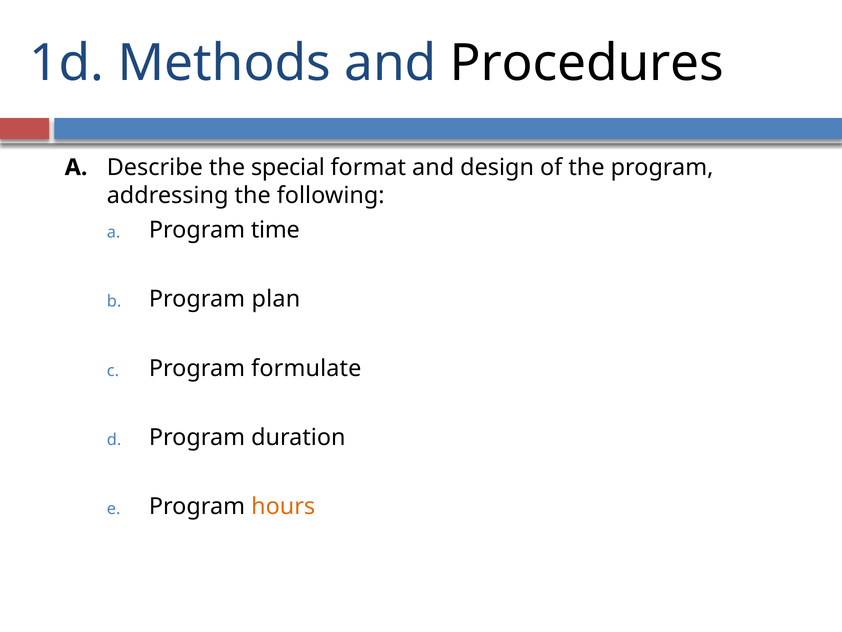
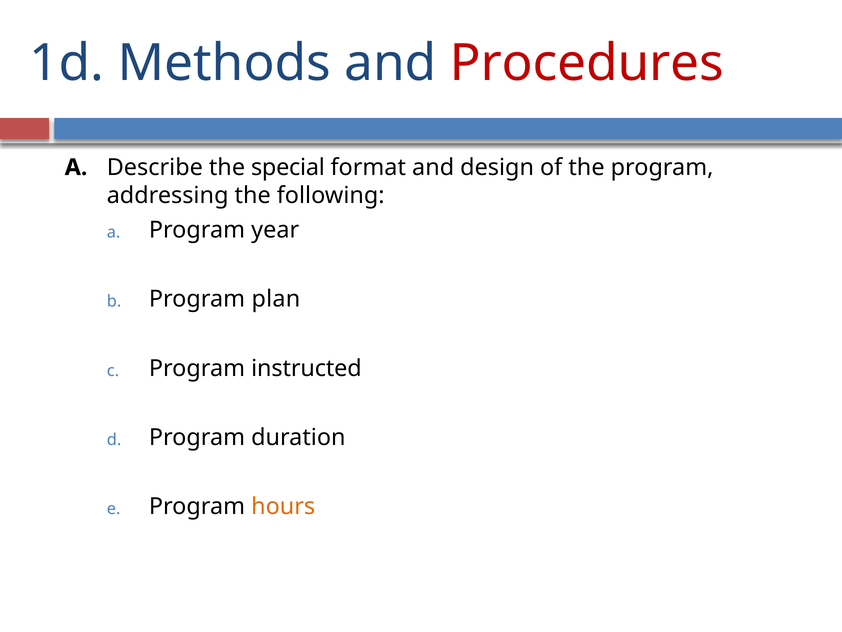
Procedures colour: black -> red
time: time -> year
formulate: formulate -> instructed
